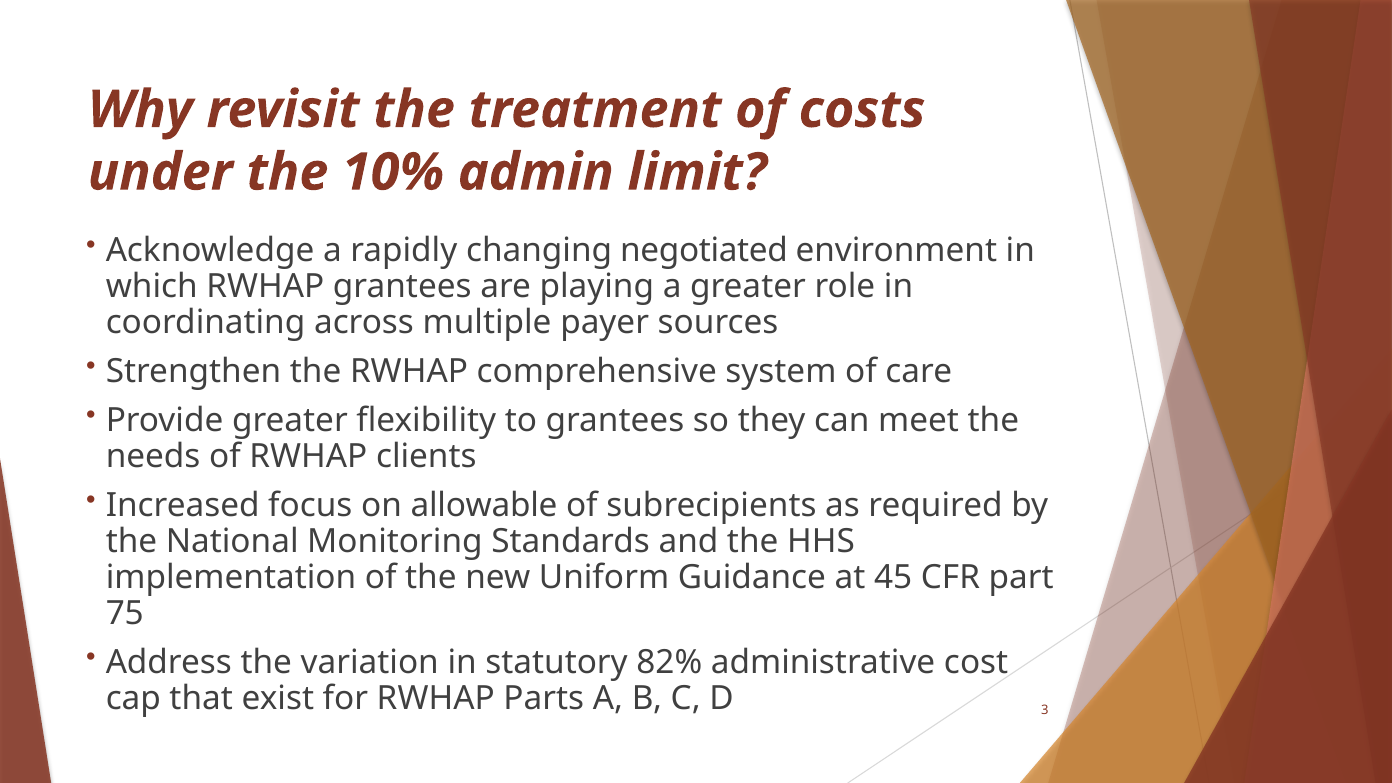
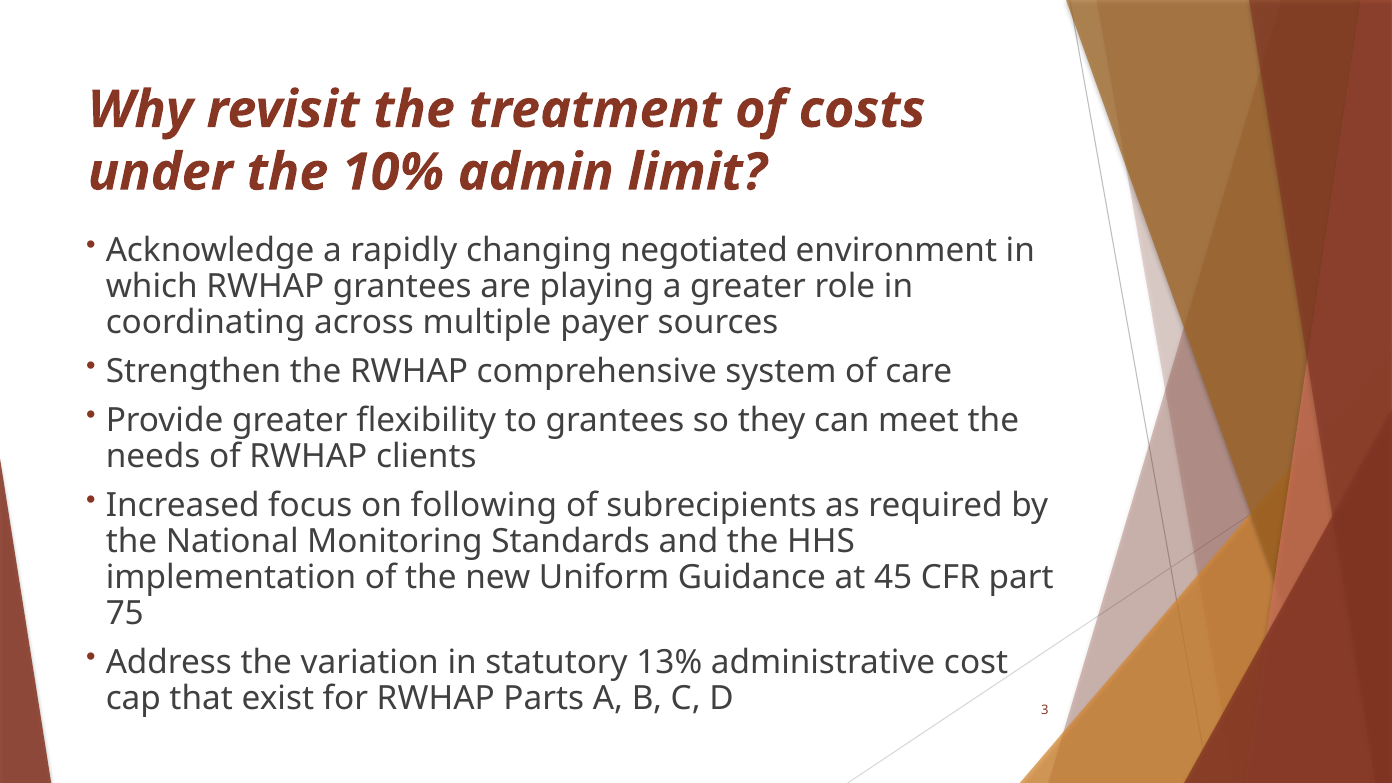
allowable: allowable -> following
82%: 82% -> 13%
